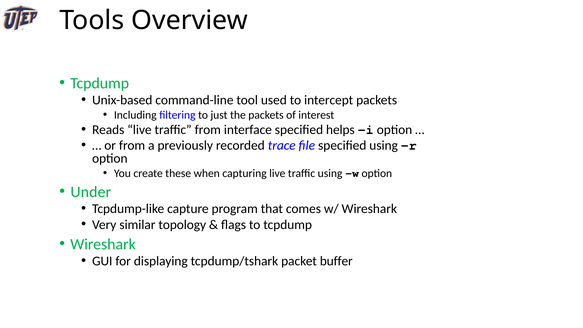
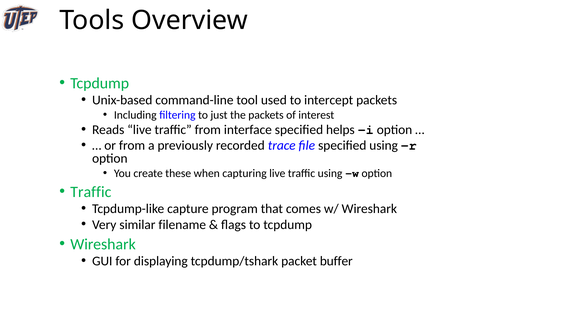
Under at (91, 192): Under -> Traffic
topology: topology -> filename
